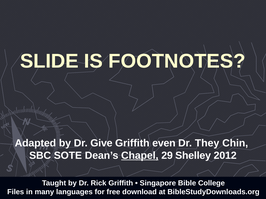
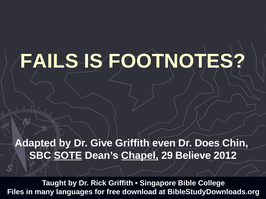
SLIDE: SLIDE -> FAILS
They: They -> Does
SOTE underline: none -> present
Shelley: Shelley -> Believe
